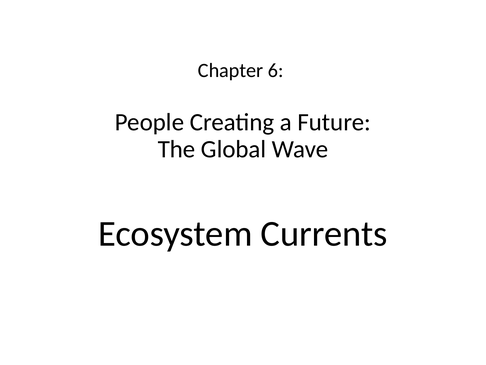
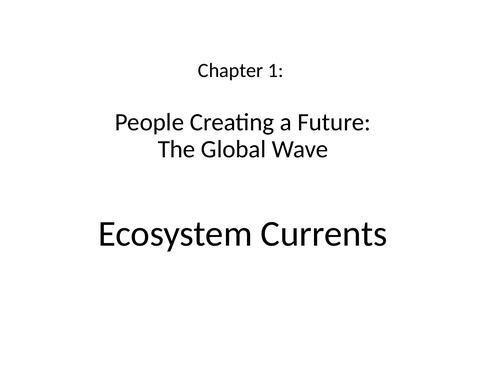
6: 6 -> 1
